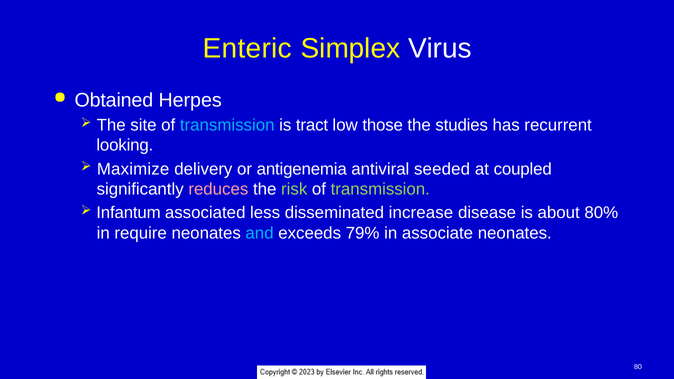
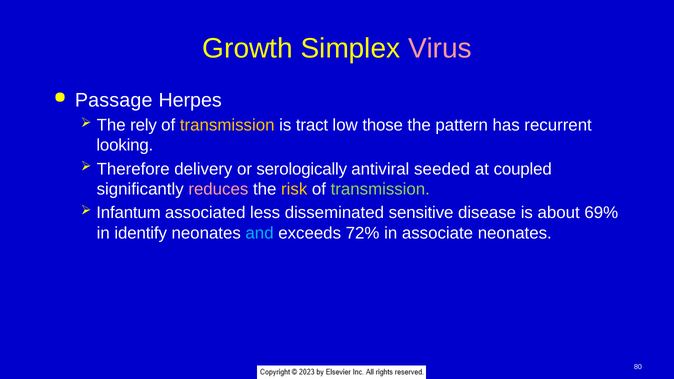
Enteric: Enteric -> Growth
Virus colour: white -> pink
Obtained: Obtained -> Passage
site: site -> rely
transmission at (227, 125) colour: light blue -> yellow
studies: studies -> pattern
Maximize: Maximize -> Therefore
antigenemia: antigenemia -> serologically
risk colour: light green -> yellow
increase: increase -> sensitive
80%: 80% -> 69%
require: require -> identify
79%: 79% -> 72%
